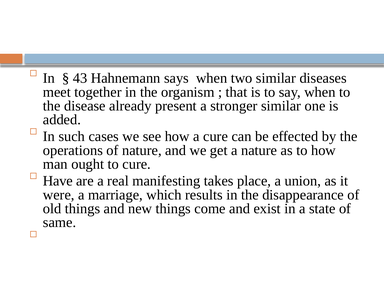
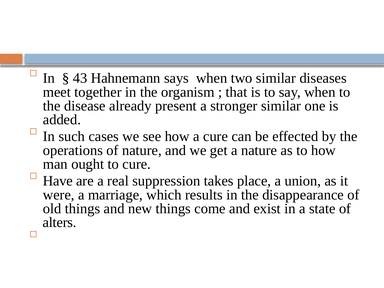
manifesting: manifesting -> suppression
same: same -> alters
